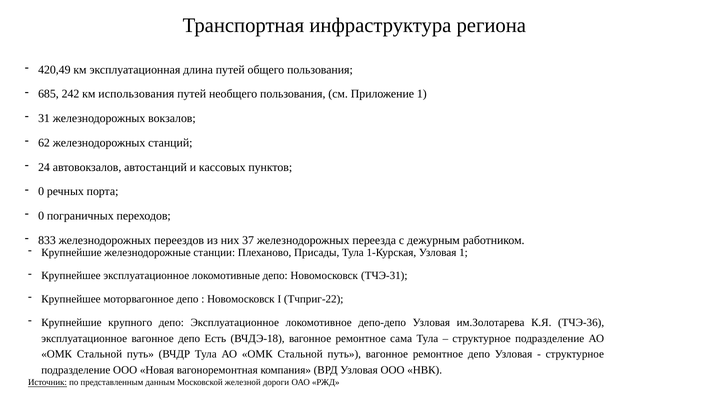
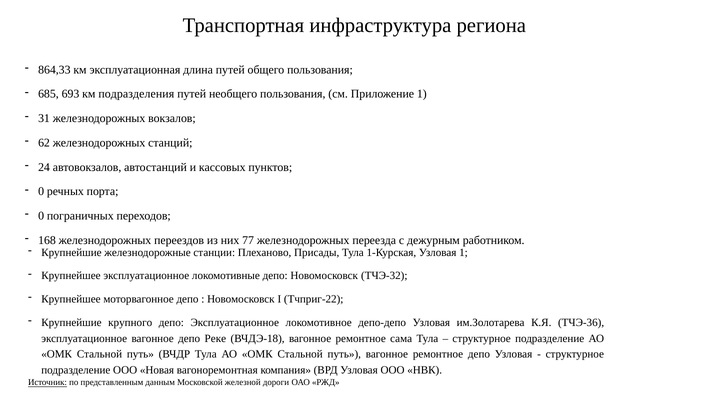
420,49: 420,49 -> 864,33
242: 242 -> 693
использования: использования -> подразделения
833: 833 -> 168
37: 37 -> 77
ТЧЭ-31: ТЧЭ-31 -> ТЧЭ-32
Есть: Есть -> Реке
